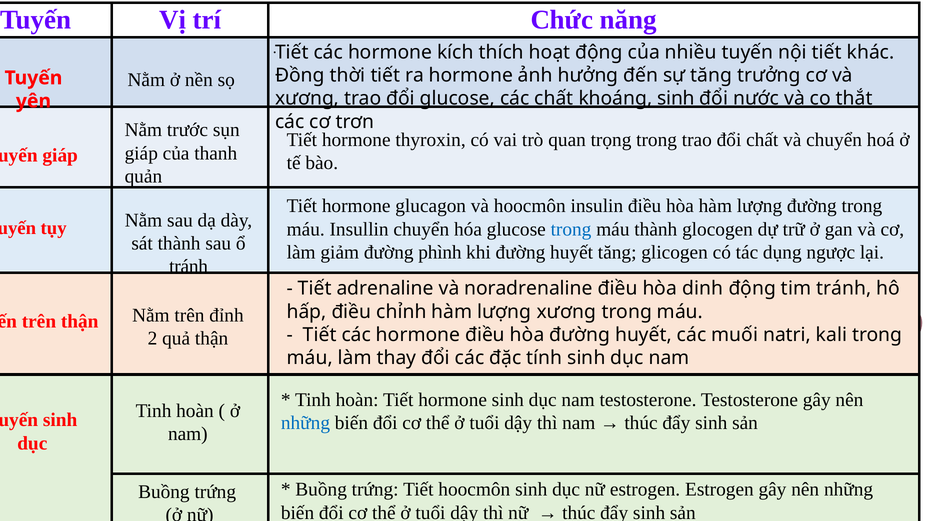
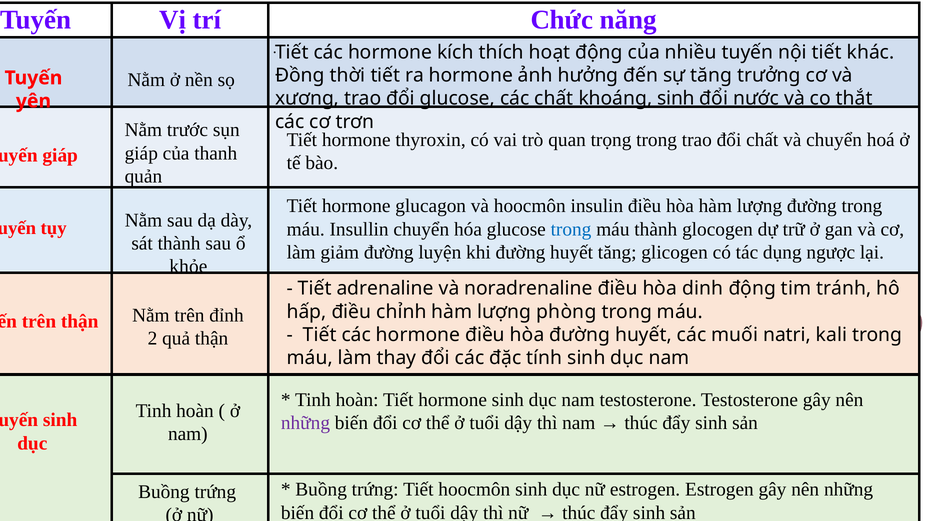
phình: phình -> luyện
tránh at (189, 266): tránh -> khỏe
lượng xương: xương -> phòng
những at (305, 423) colour: blue -> purple
